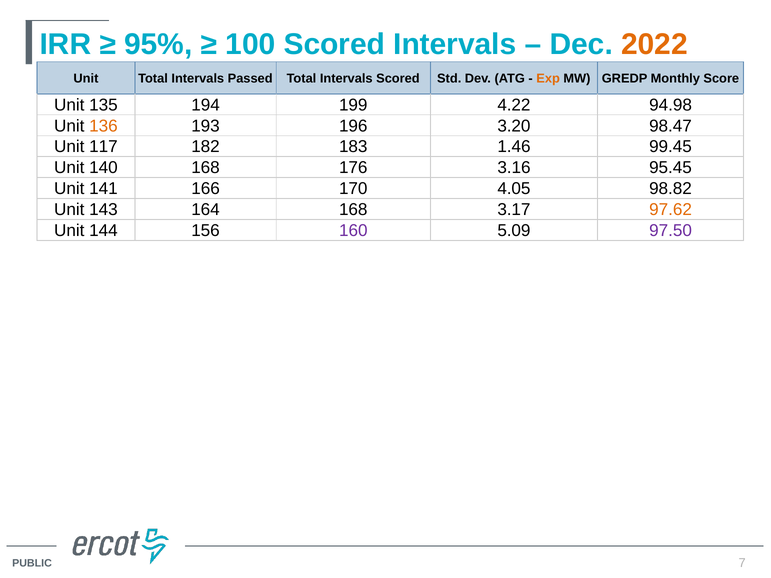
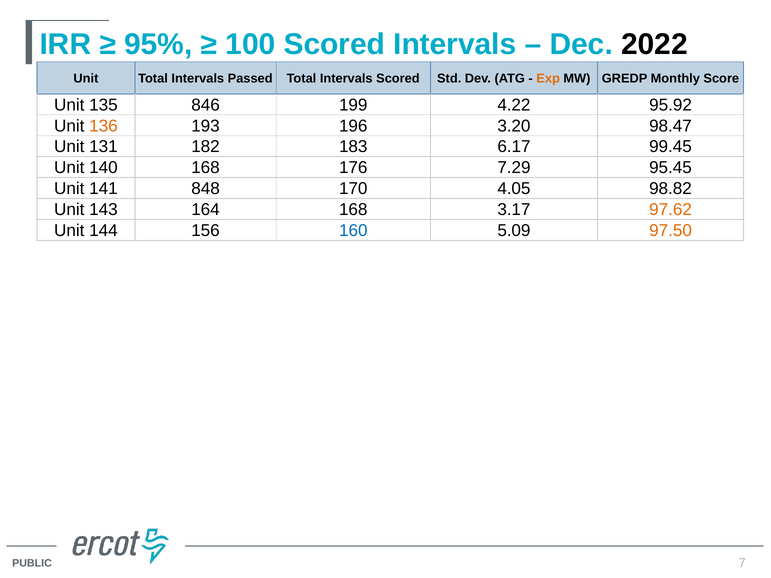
2022 colour: orange -> black
194: 194 -> 846
94.98: 94.98 -> 95.92
117: 117 -> 131
1.46: 1.46 -> 6.17
3.16: 3.16 -> 7.29
166: 166 -> 848
160 colour: purple -> blue
97.50 colour: purple -> orange
